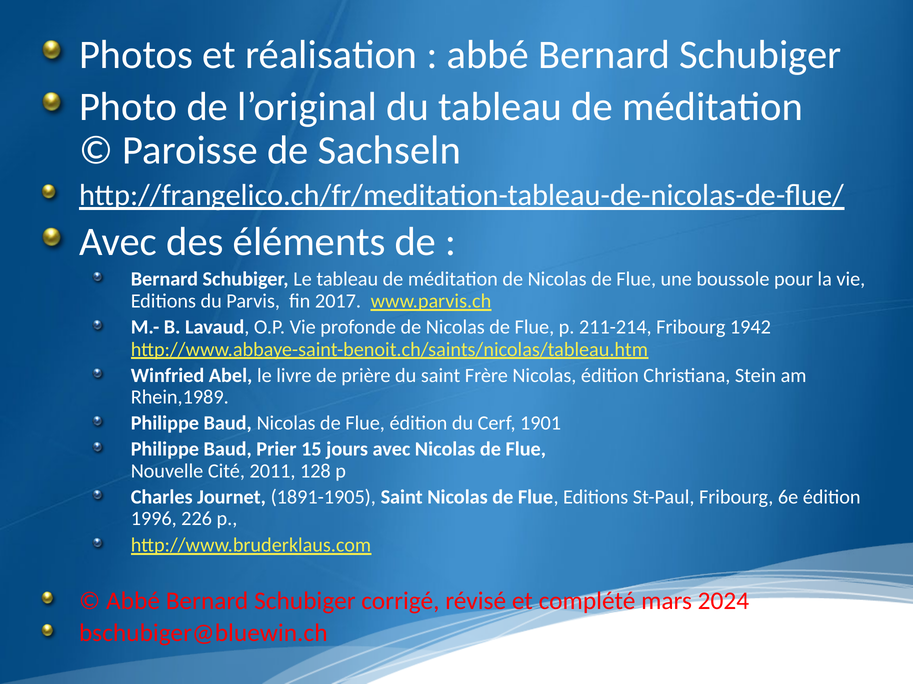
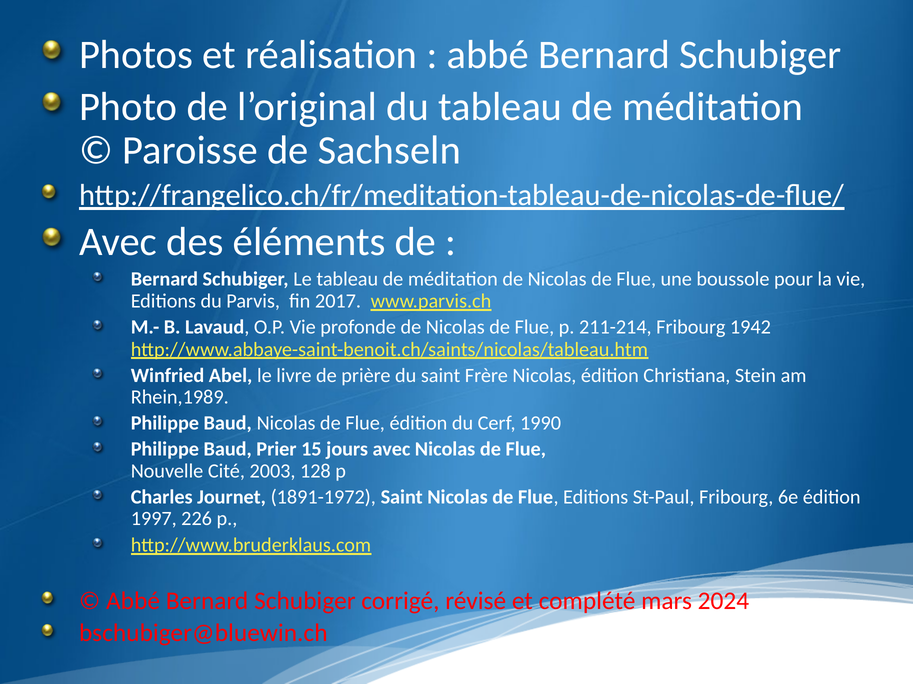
1901: 1901 -> 1990
2011: 2011 -> 2003
1891-1905: 1891-1905 -> 1891-1972
1996: 1996 -> 1997
